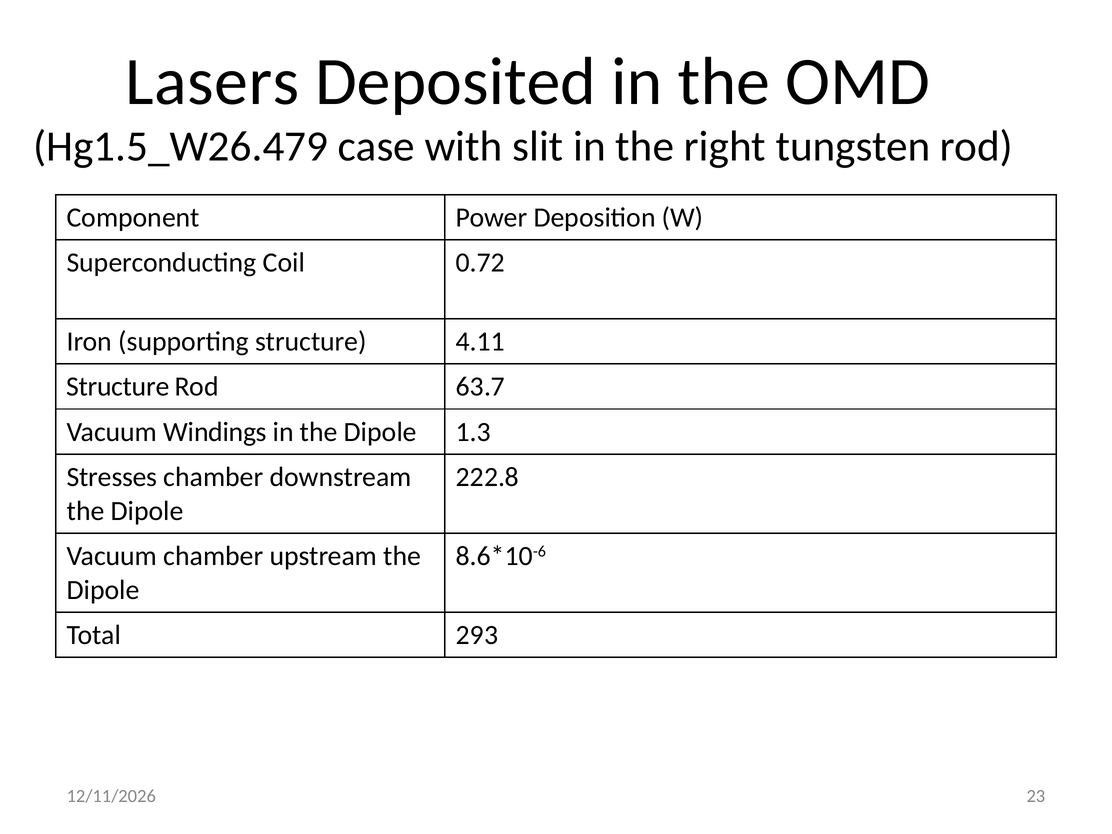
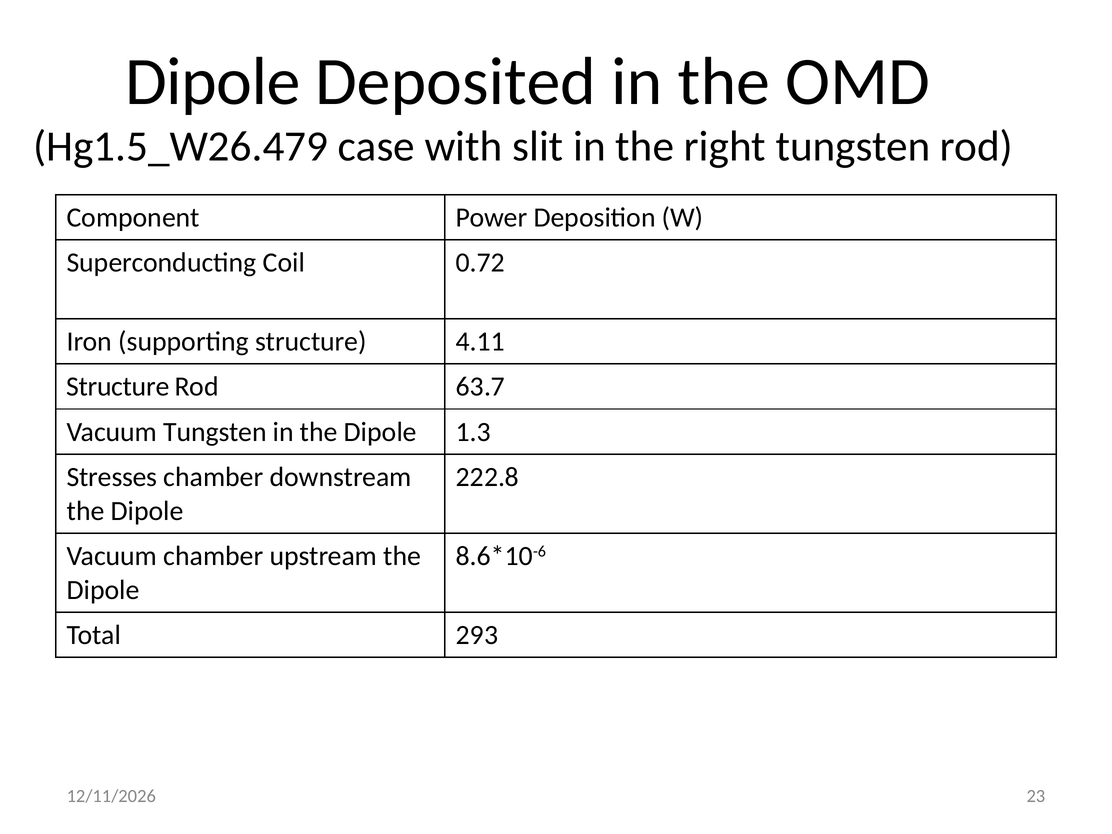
Lasers at (212, 82): Lasers -> Dipole
Vacuum Windings: Windings -> Tungsten
